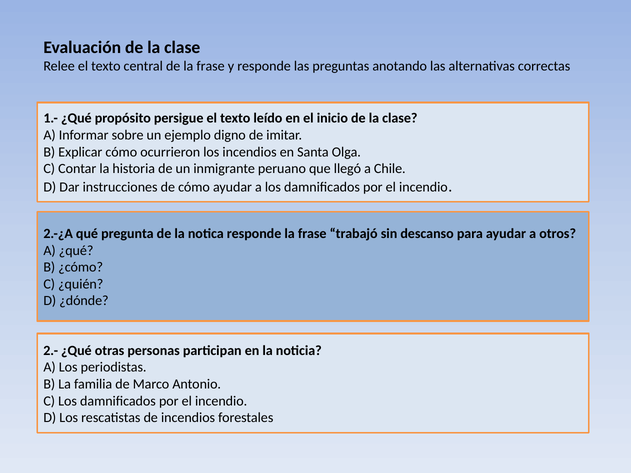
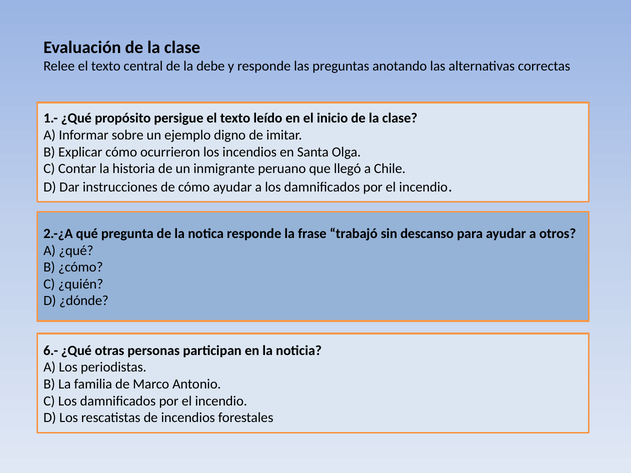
de la frase: frase -> debe
2.-: 2.- -> 6.-
